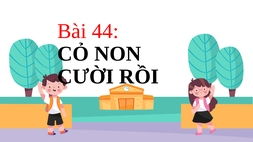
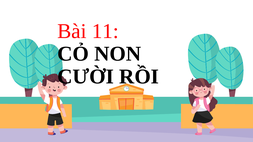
44: 44 -> 11
